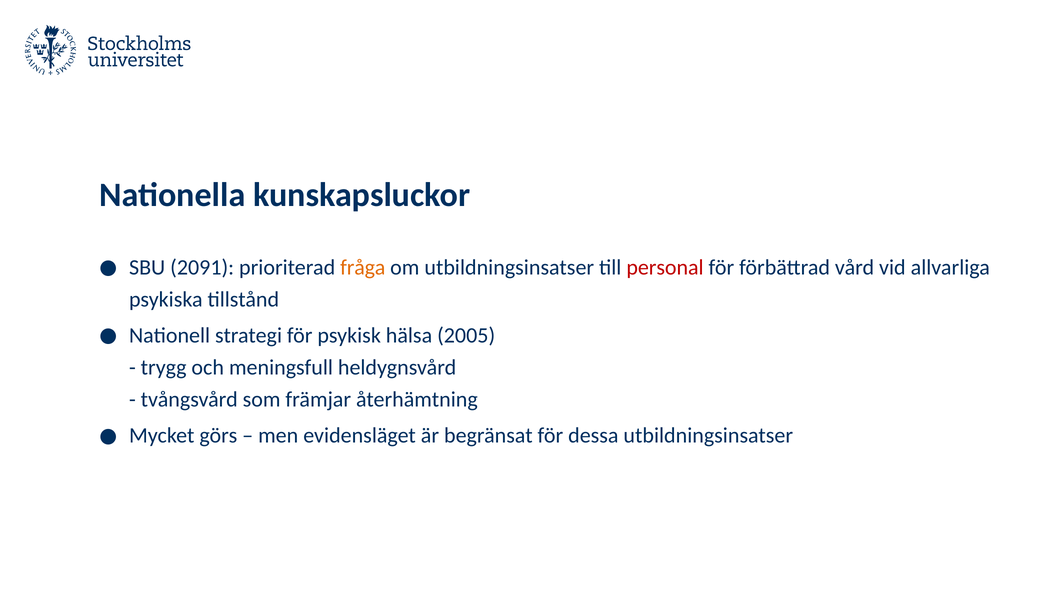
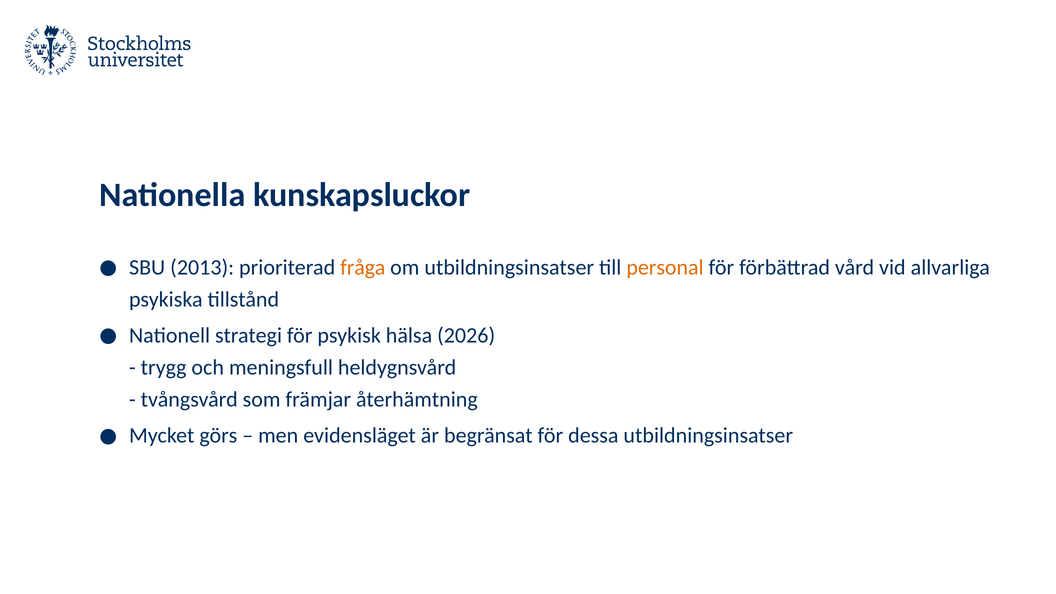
2091: 2091 -> 2013
personal colour: red -> orange
2005: 2005 -> 2026
